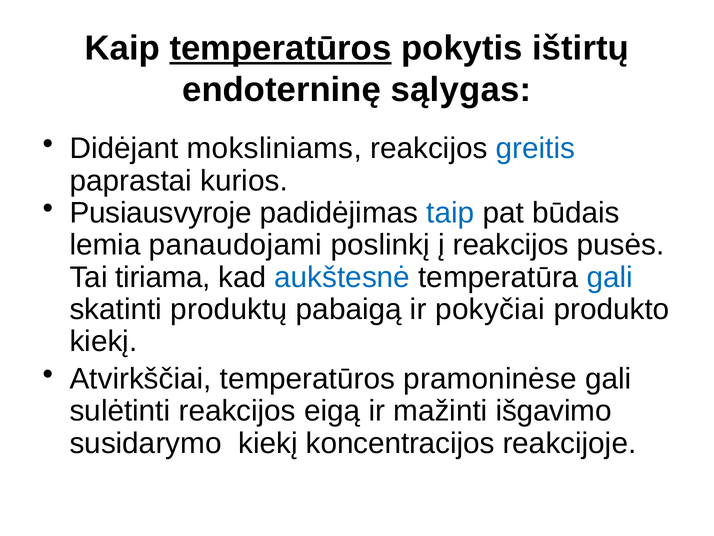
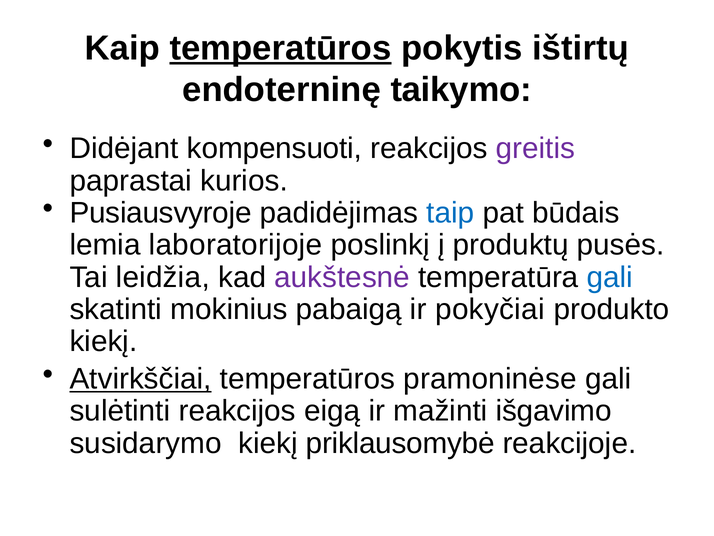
sąlygas: sąlygas -> taikymo
moksliniams: moksliniams -> kompensuoti
greitis colour: blue -> purple
panaudojami: panaudojami -> laboratorijoje
į reakcijos: reakcijos -> produktų
tiriama: tiriama -> leidžia
aukštesnė colour: blue -> purple
produktų: produktų -> mokinius
Atvirkščiai underline: none -> present
koncentracijos: koncentracijos -> priklausomybė
